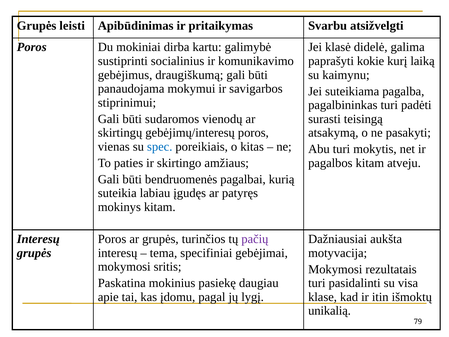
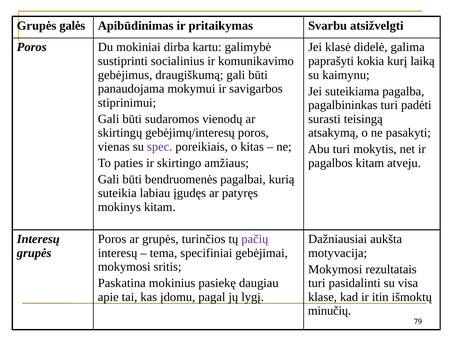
leisti: leisti -> galės
kokie: kokie -> kokia
spec colour: blue -> purple
unikalią: unikalią -> minučių
